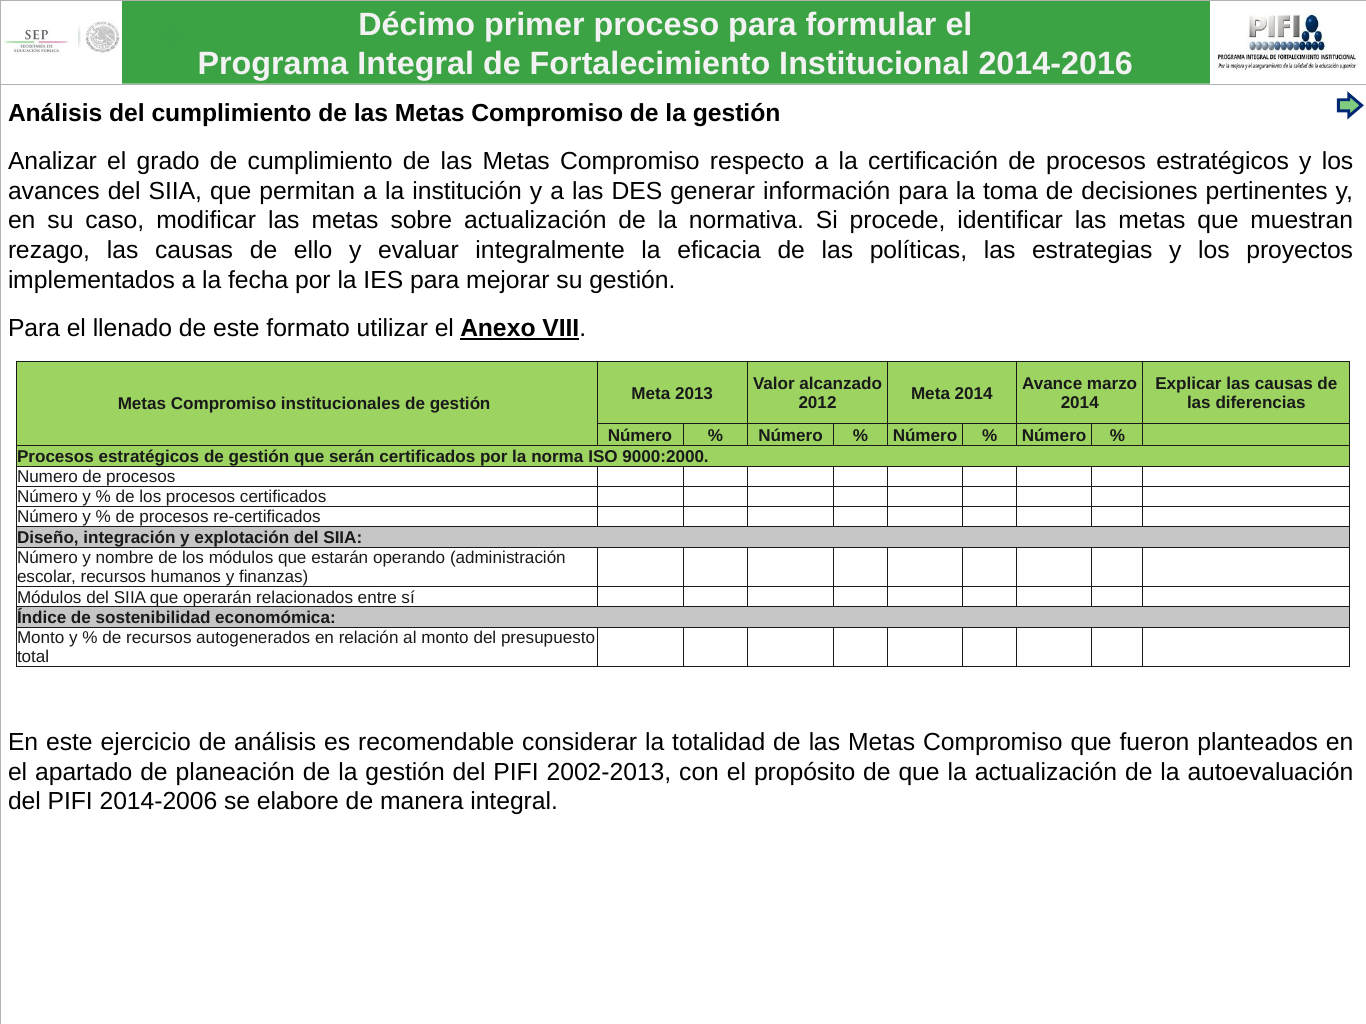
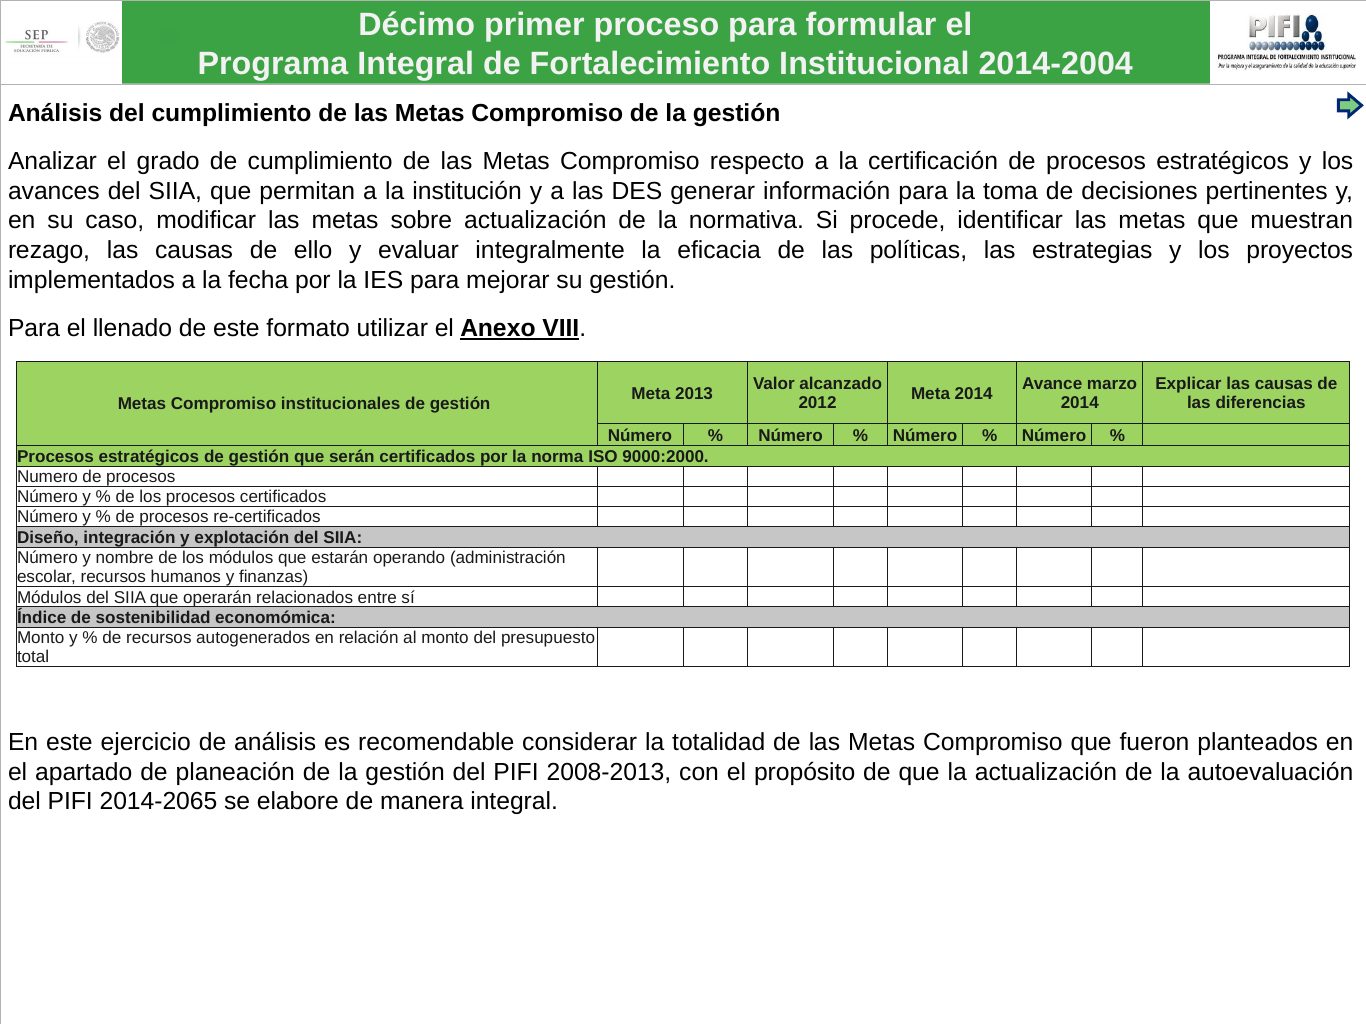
2014-2016: 2014-2016 -> 2014-2004
2002-2013: 2002-2013 -> 2008-2013
2014-2006: 2014-2006 -> 2014-2065
